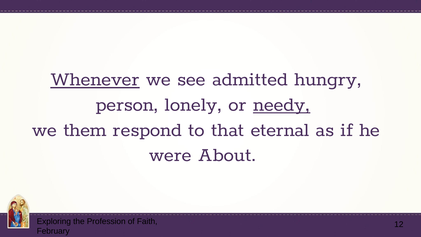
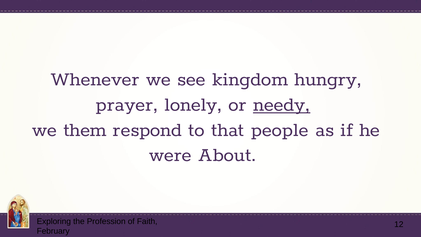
Whenever underline: present -> none
admitted: admitted -> kingdom
person: person -> prayer
eternal: eternal -> people
